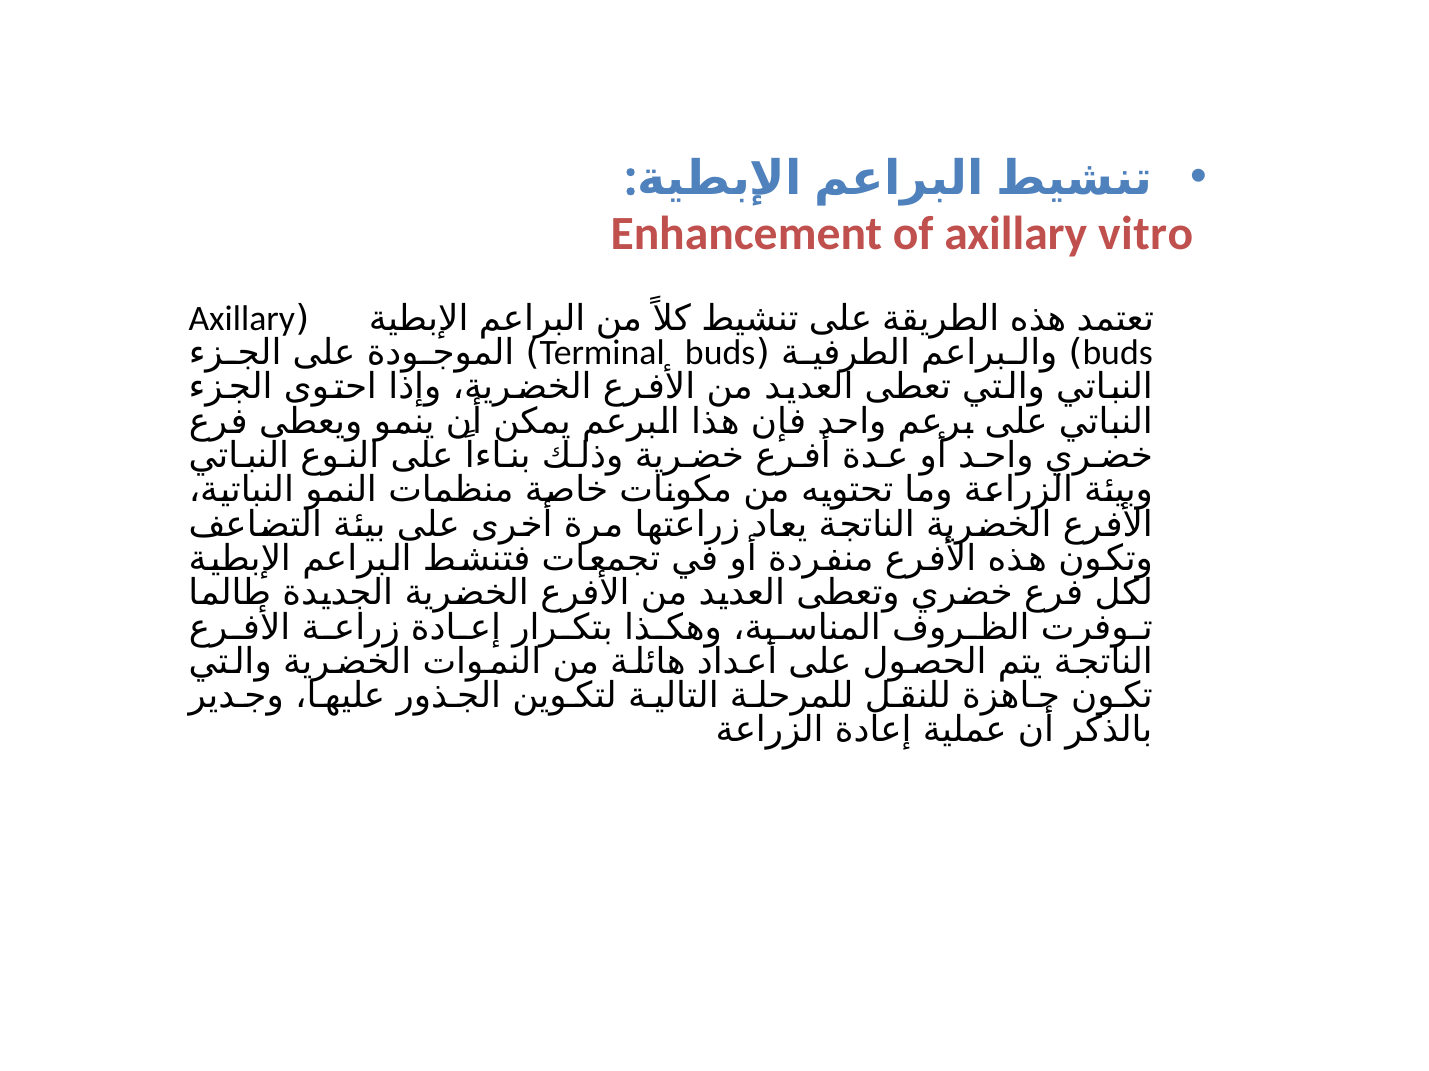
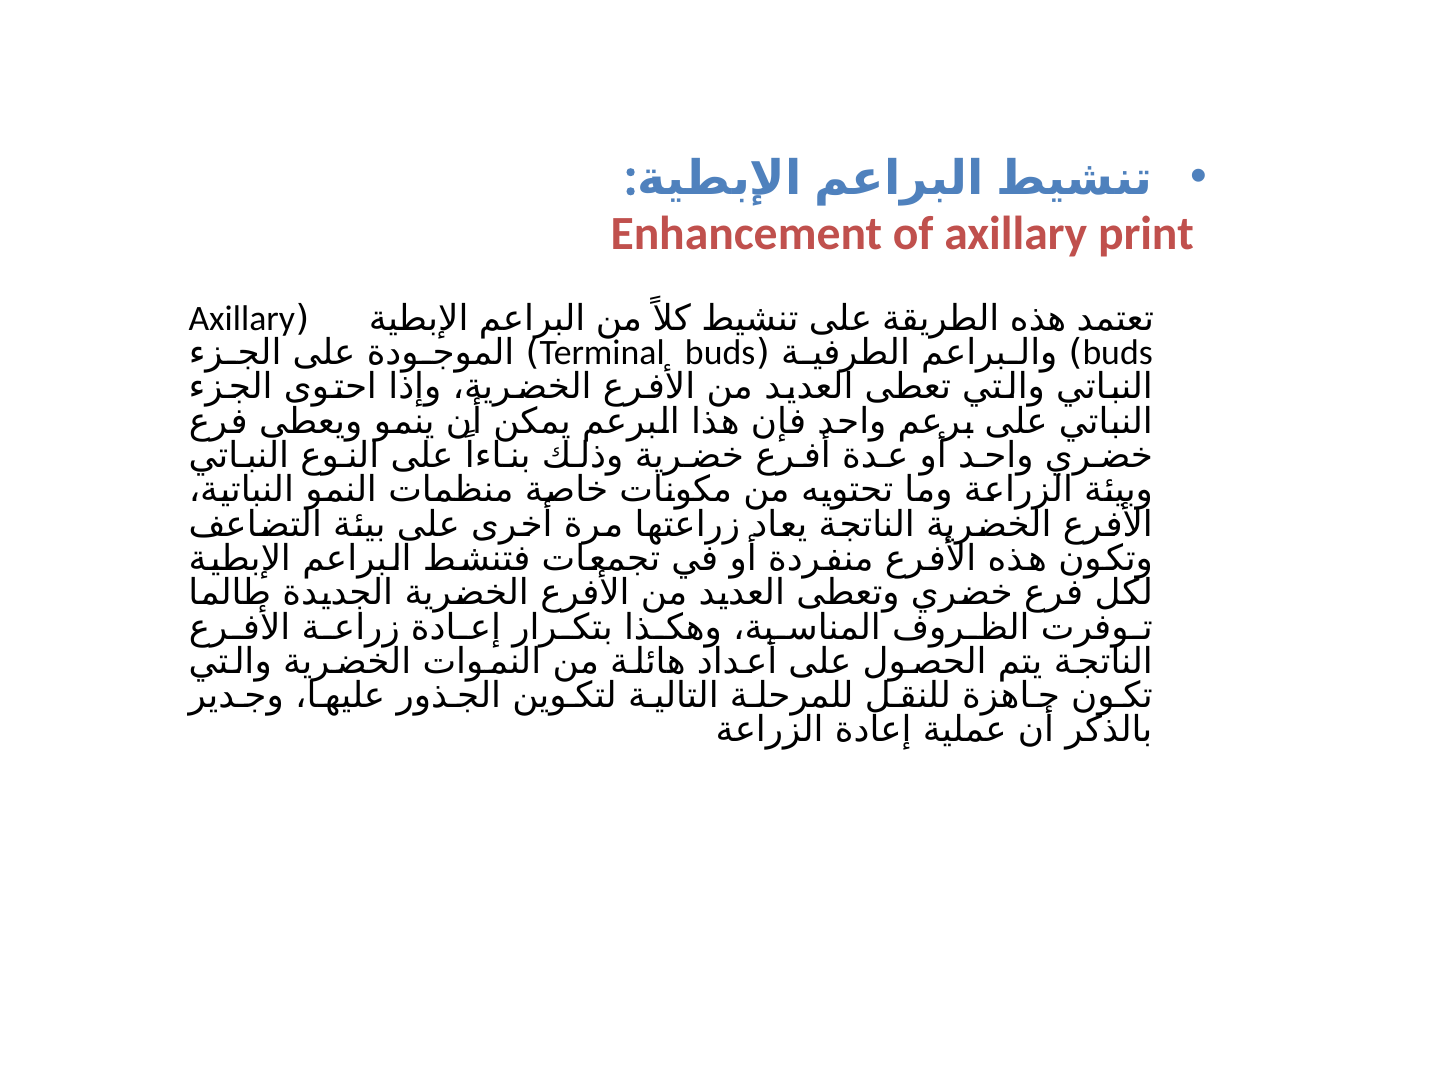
vitro: vitro -> print
